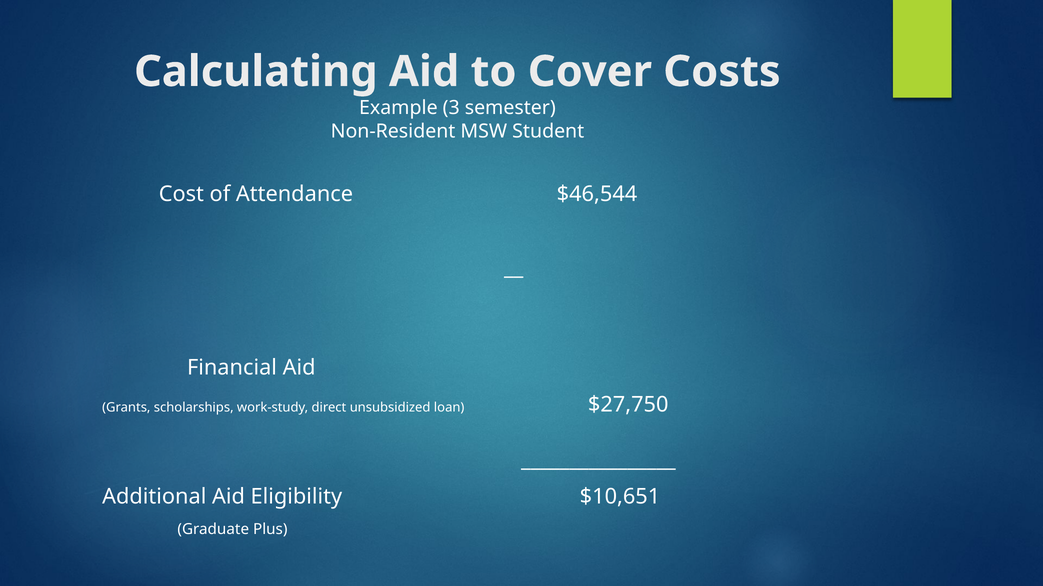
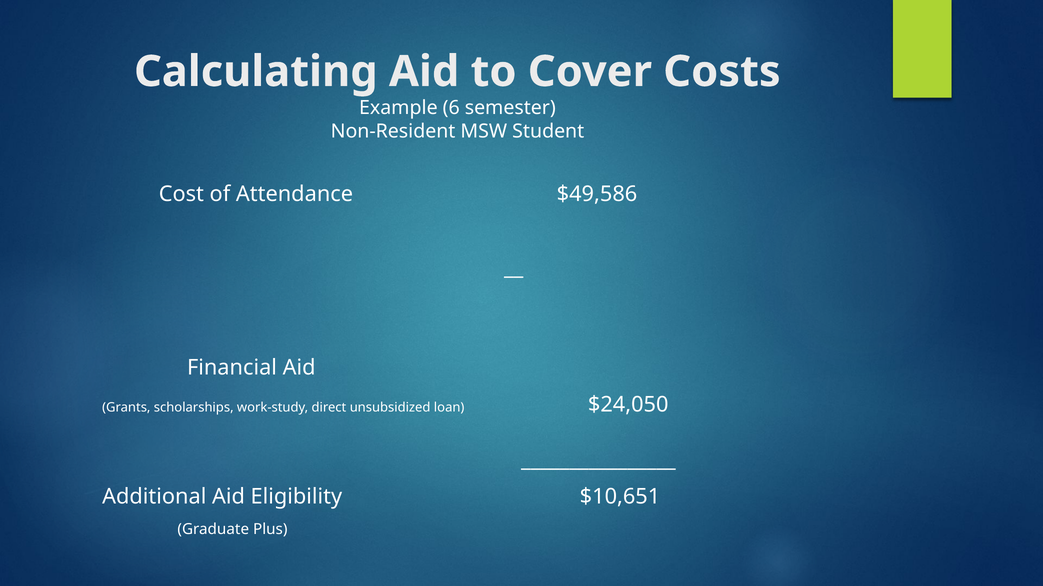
3: 3 -> 6
$46,544: $46,544 -> $49,586
$27,750: $27,750 -> $24,050
